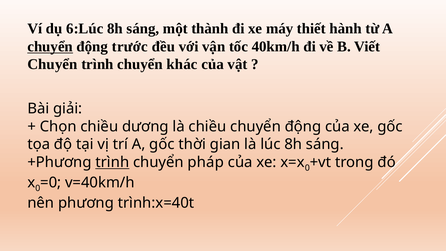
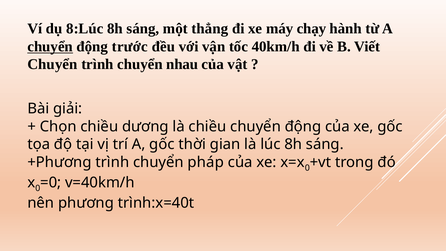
6:Lúc: 6:Lúc -> 8:Lúc
thành: thành -> thẳng
thiết: thiết -> chạy
khác: khác -> nhau
trình at (112, 162) underline: present -> none
